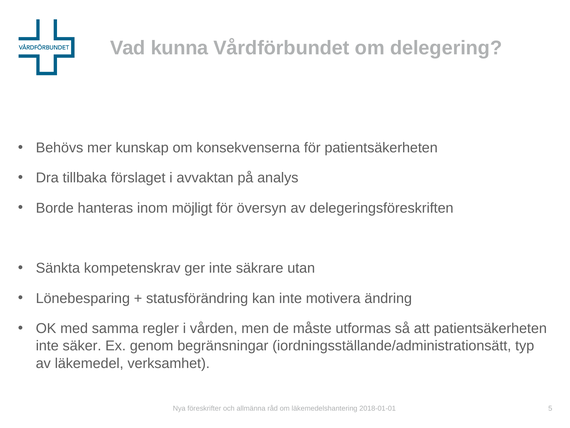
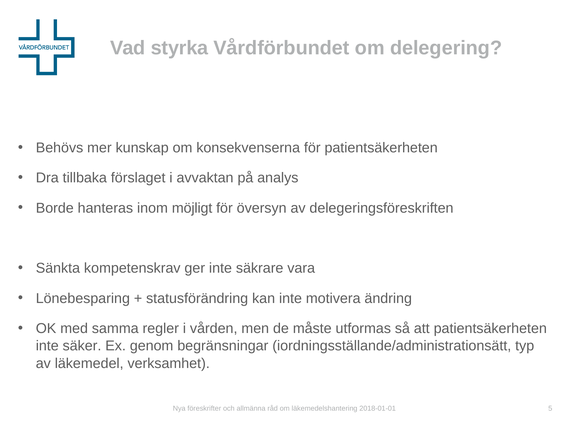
kunna: kunna -> styrka
utan: utan -> vara
